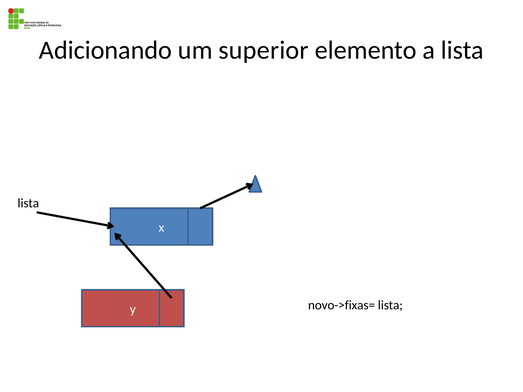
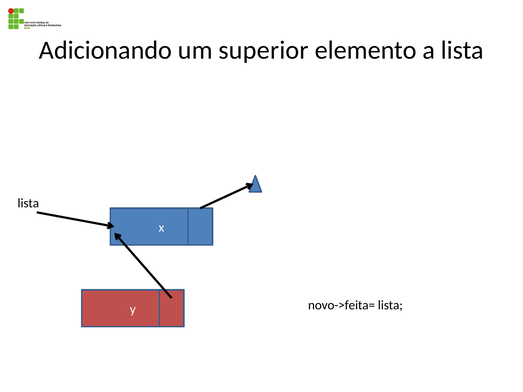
novo->fixas=: novo->fixas= -> novo->feita=
